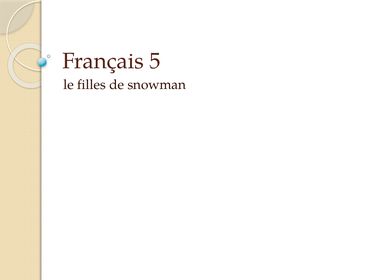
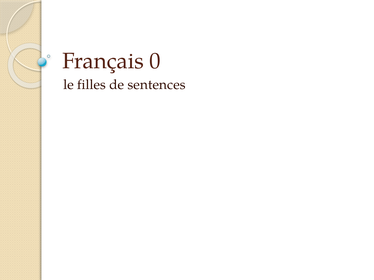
5: 5 -> 0
snowman: snowman -> sentences
